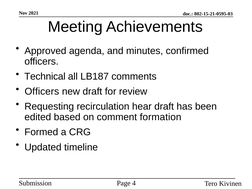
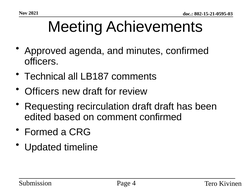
recirculation hear: hear -> draft
comment formation: formation -> confirmed
